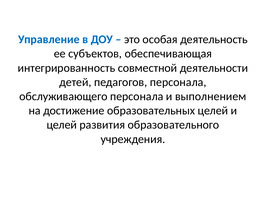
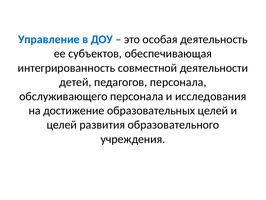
выполнением: выполнением -> исследования
